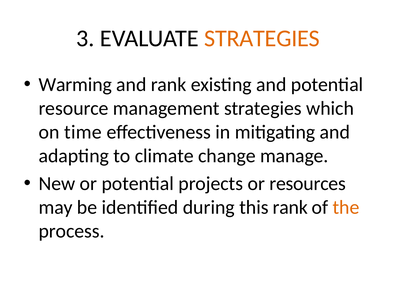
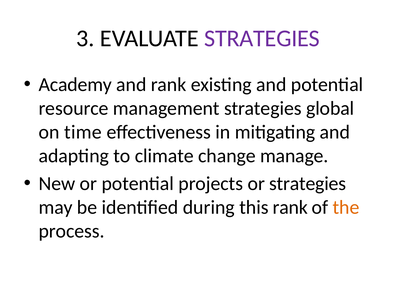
STRATEGIES at (262, 38) colour: orange -> purple
Warming: Warming -> Academy
which: which -> global
or resources: resources -> strategies
